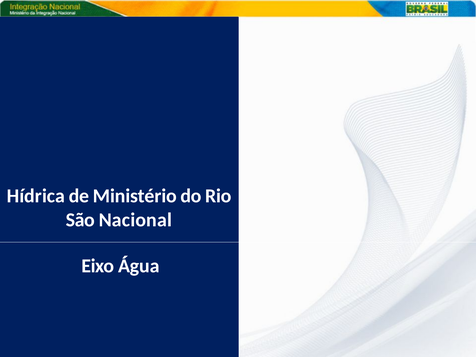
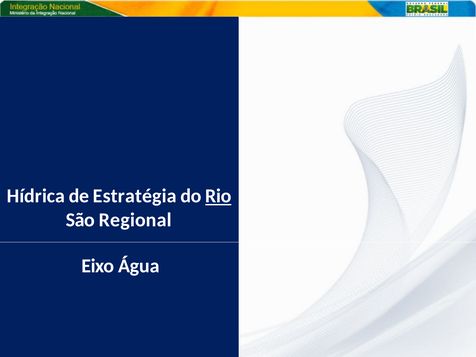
Ministério: Ministério -> Estratégia
Rio underline: none -> present
Nacional: Nacional -> Regional
